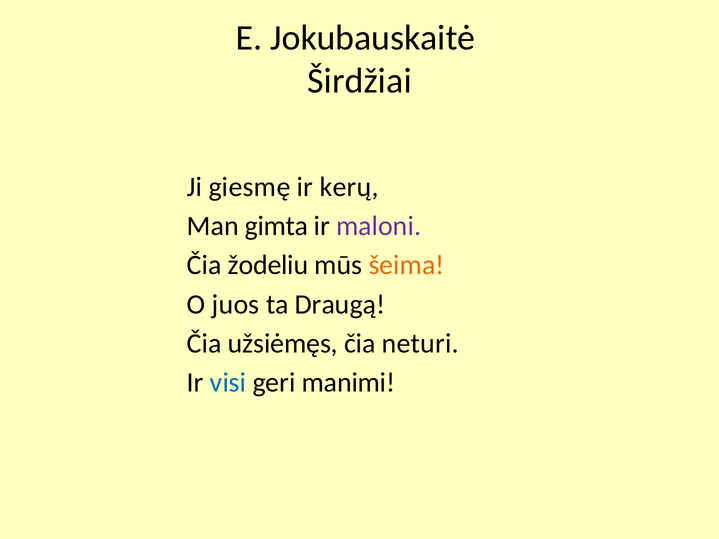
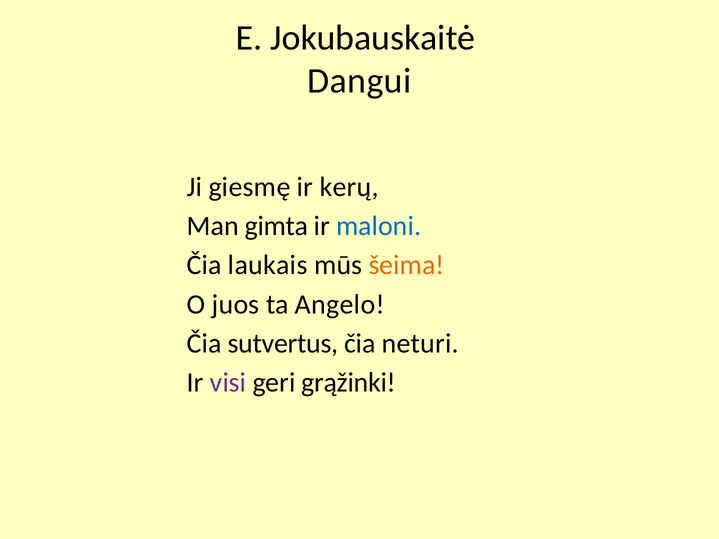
Širdžiai: Širdžiai -> Dangui
maloni colour: purple -> blue
žodeliu: žodeliu -> laukais
Draugą: Draugą -> Angelo
užsiėmęs: užsiėmęs -> sutvertus
visi colour: blue -> purple
manimi: manimi -> grąžinki
